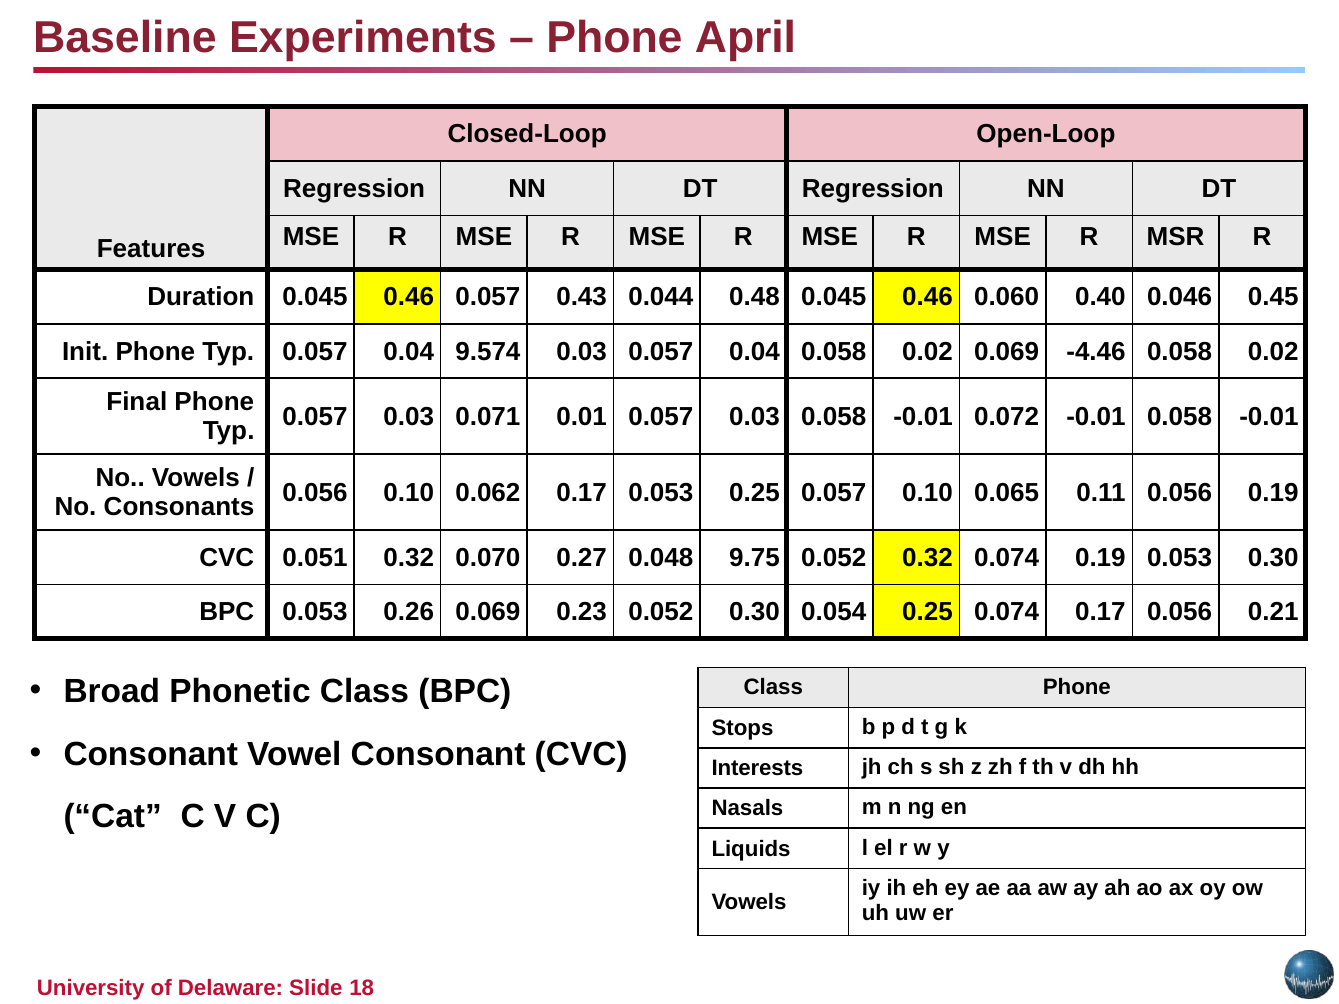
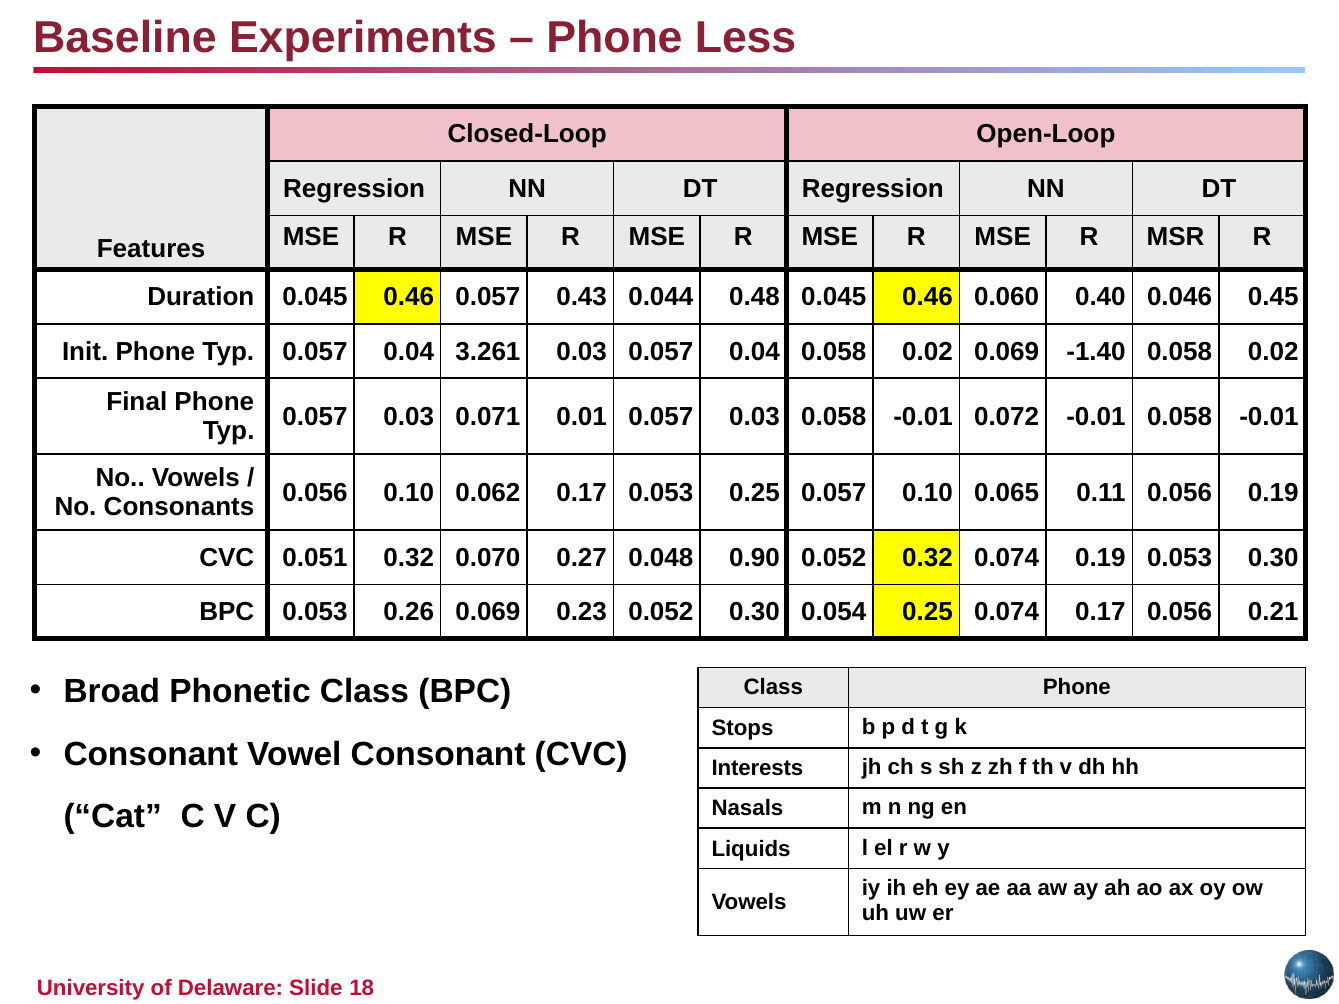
April: April -> Less
9.574: 9.574 -> 3.261
-4.46: -4.46 -> -1.40
9.75: 9.75 -> 0.90
